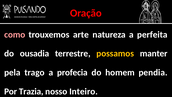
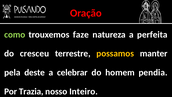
como colour: pink -> light green
arte: arte -> faze
ousadia: ousadia -> cresceu
trago: trago -> deste
profecia: profecia -> celebrar
